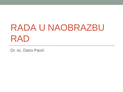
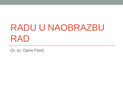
RADA: RADA -> RADU
